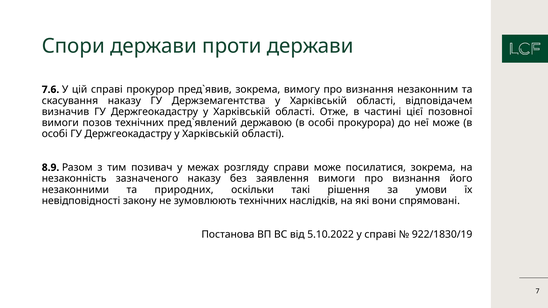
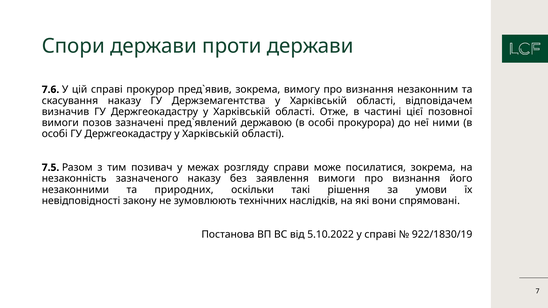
позов технічних: технічних -> зазначені
неї може: може -> ними
8.9: 8.9 -> 7.5
